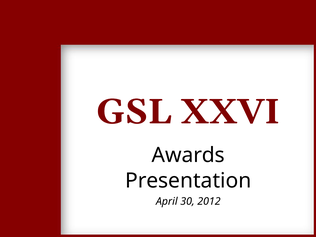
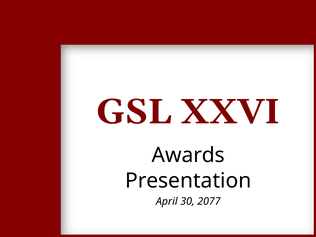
2012: 2012 -> 2077
